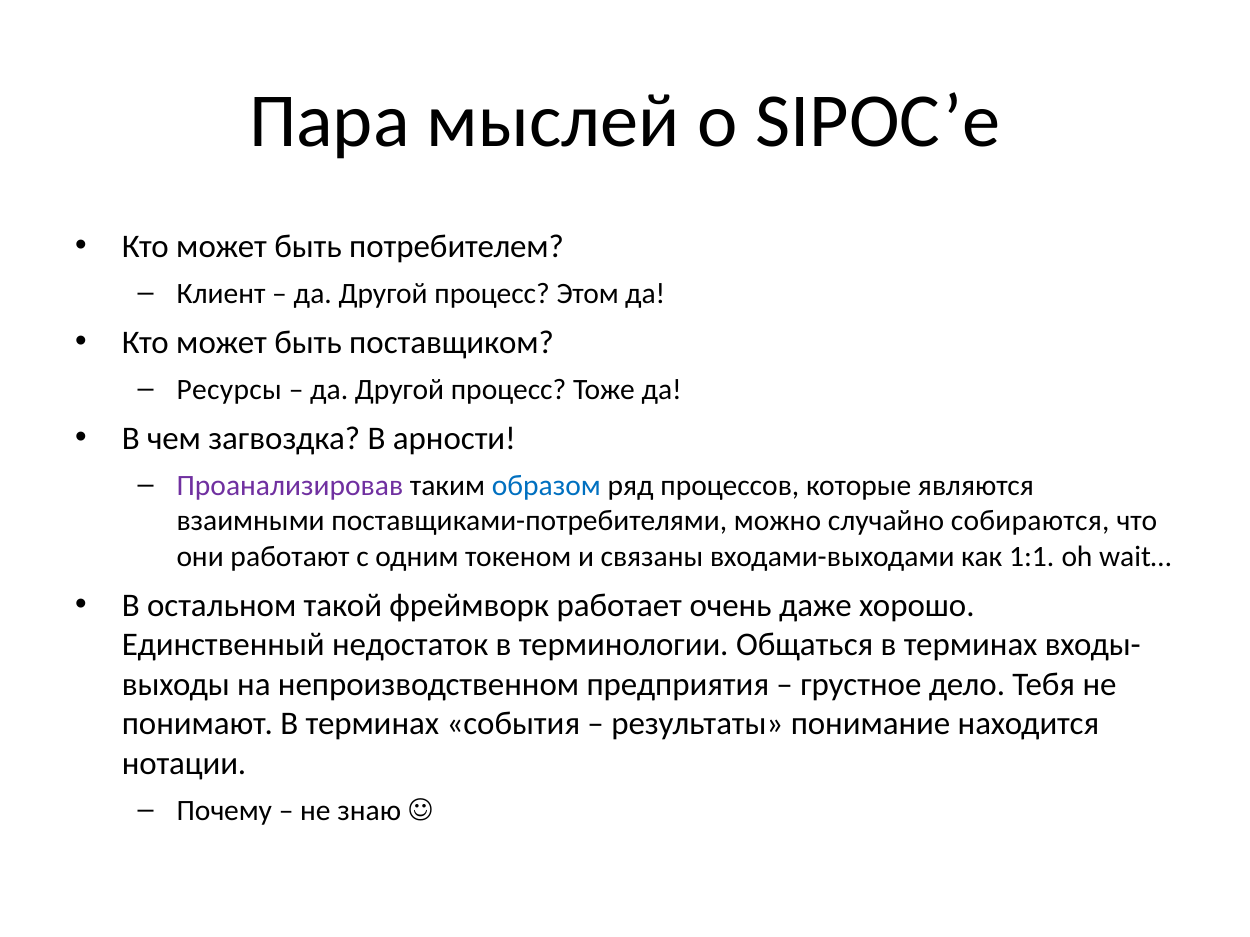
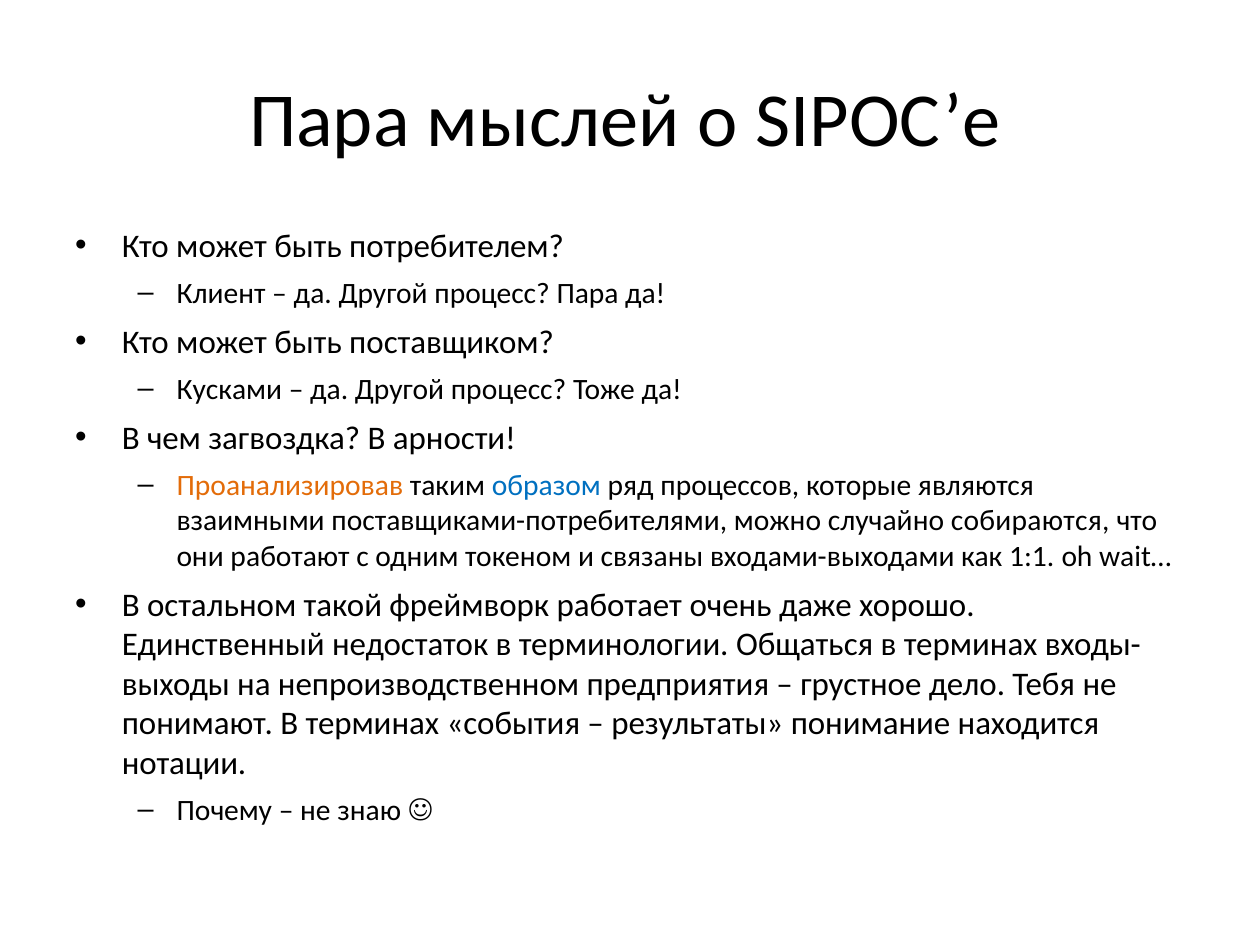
процесс Этом: Этом -> Пара
Ресурсы: Ресурсы -> Кусками
Проанализировав colour: purple -> orange
